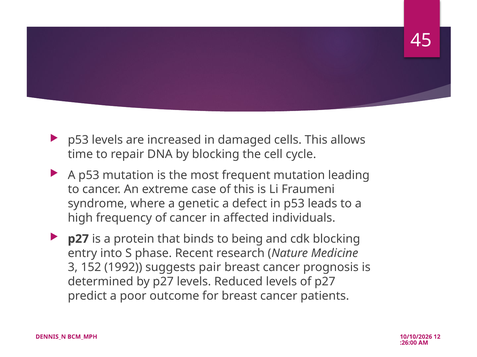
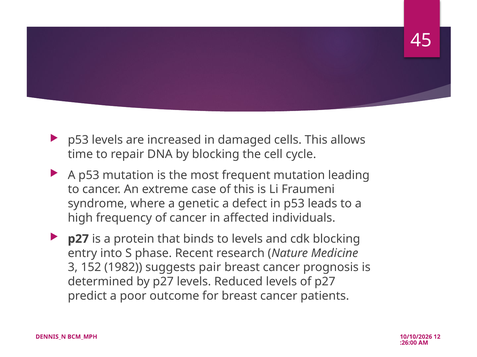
to being: being -> levels
1992: 1992 -> 1982
